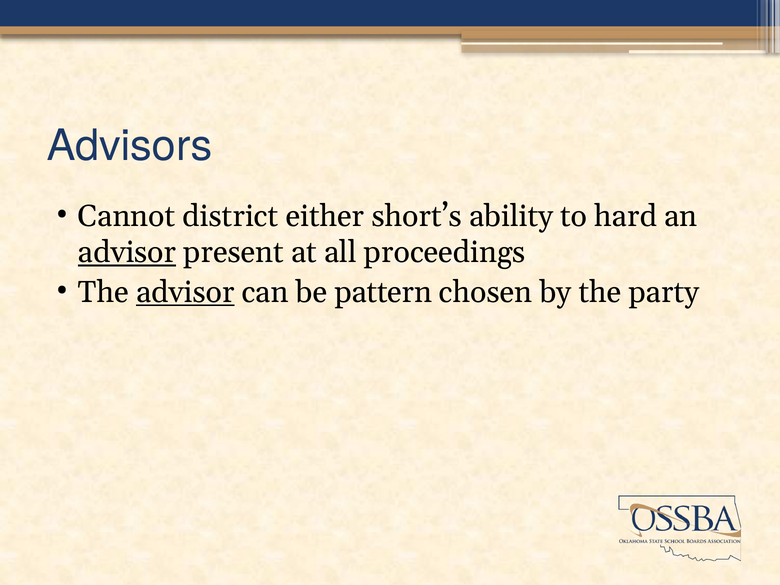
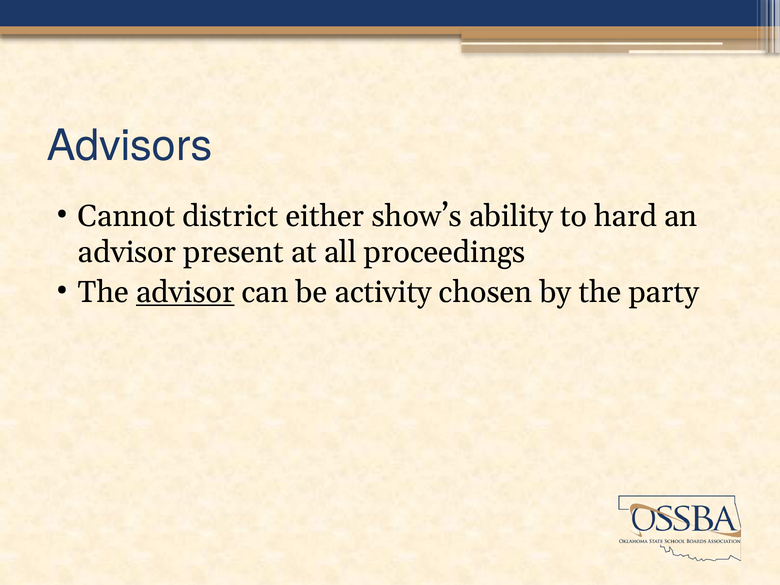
short’s: short’s -> show’s
advisor at (127, 252) underline: present -> none
pattern: pattern -> activity
